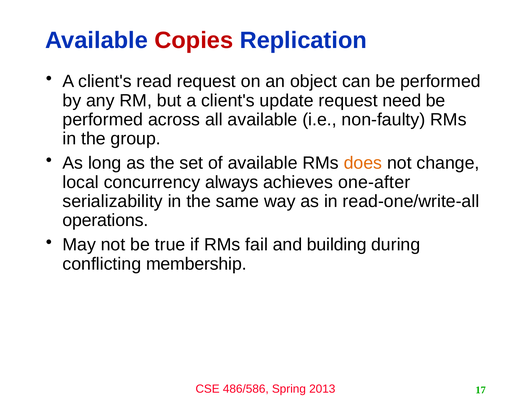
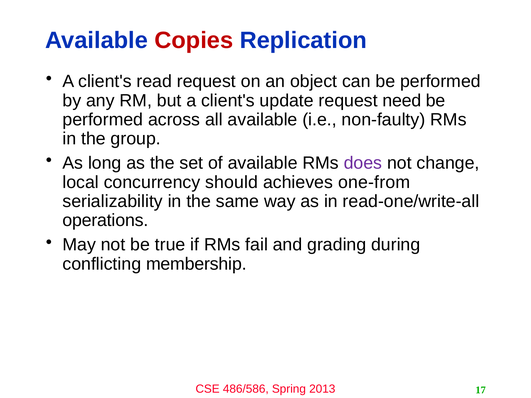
does colour: orange -> purple
always: always -> should
one-after: one-after -> one-from
building: building -> grading
